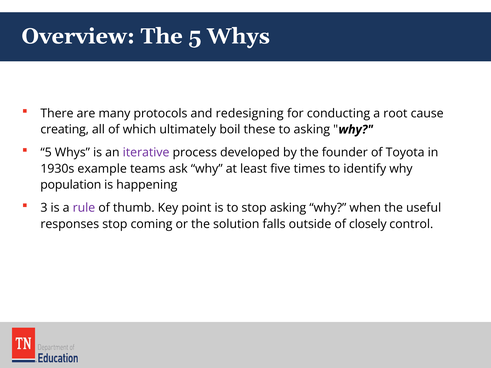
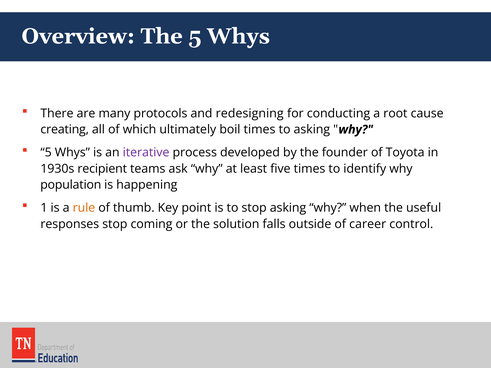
boil these: these -> times
example: example -> recipient
3: 3 -> 1
rule colour: purple -> orange
closely: closely -> career
